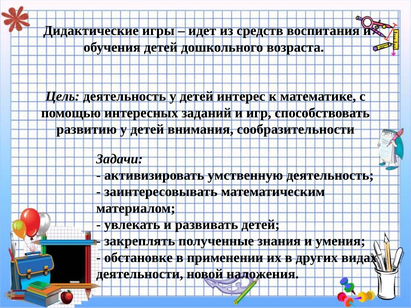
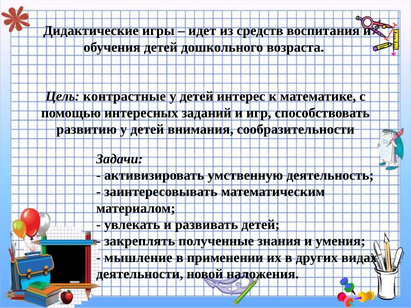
Цель деятельность: деятельность -> контрастные
обстановке: обстановке -> мышление
